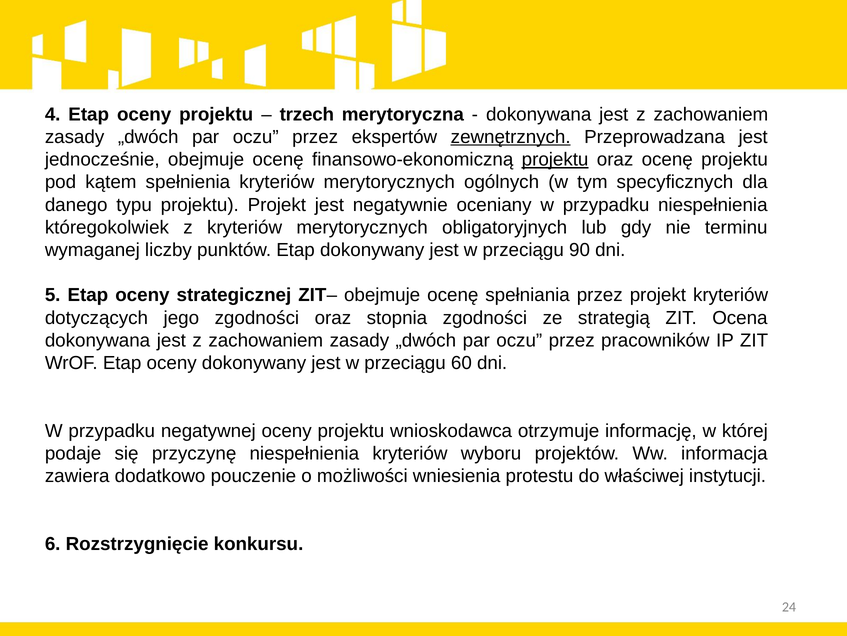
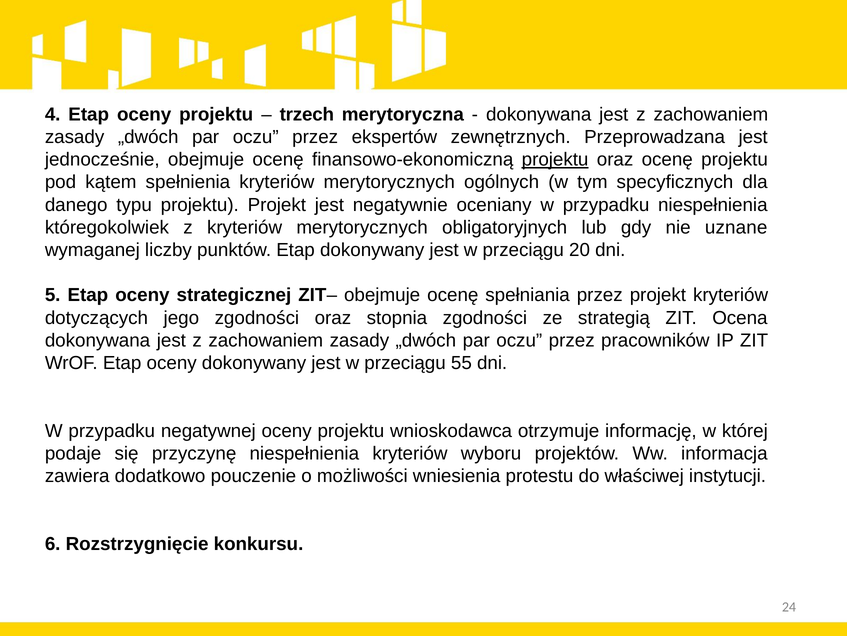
zewnętrznych underline: present -> none
terminu: terminu -> uznane
90: 90 -> 20
60: 60 -> 55
